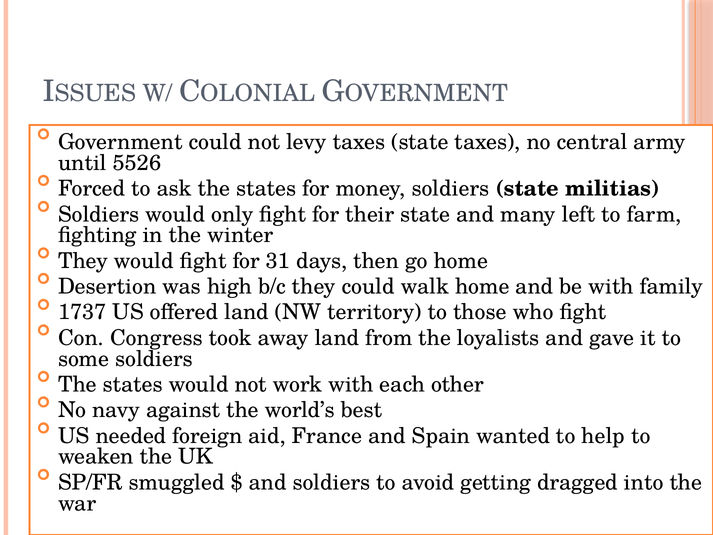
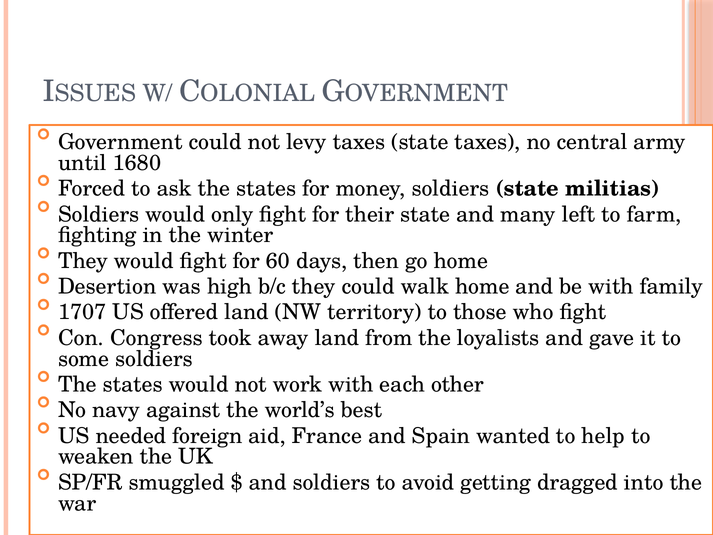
5526: 5526 -> 1680
31: 31 -> 60
1737: 1737 -> 1707
